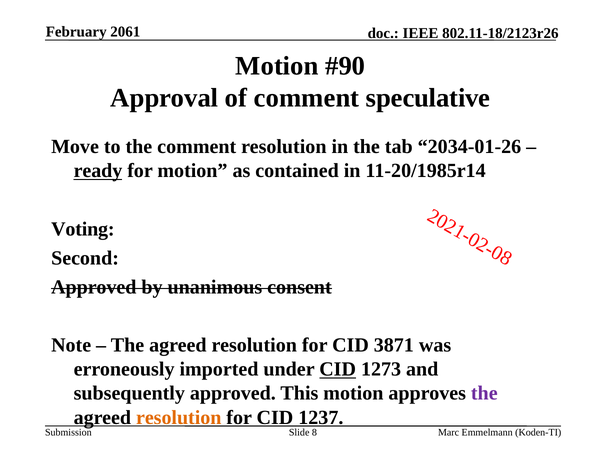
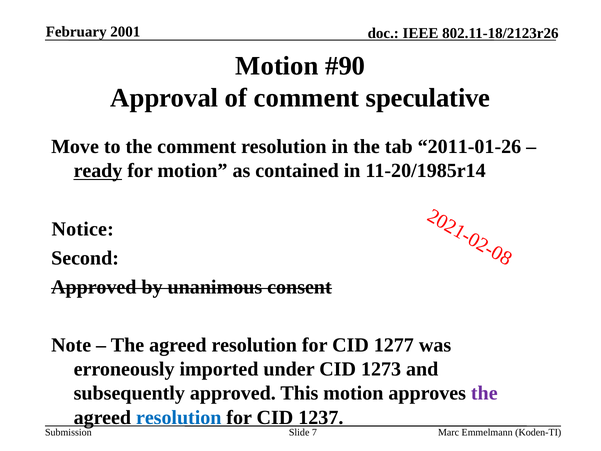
2061: 2061 -> 2001
2034-01-26: 2034-01-26 -> 2011-01-26
Voting: Voting -> Notice
3871: 3871 -> 1277
CID at (338, 369) underline: present -> none
resolution at (179, 417) colour: orange -> blue
Slide 8: 8 -> 7
